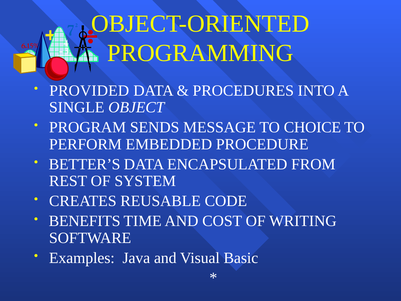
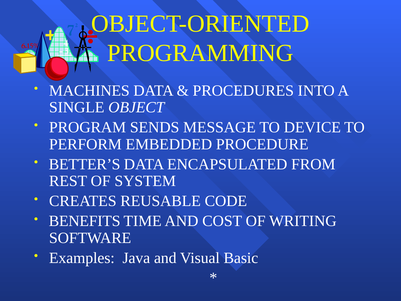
PROVIDED: PROVIDED -> MACHINES
CHOICE: CHOICE -> DEVICE
